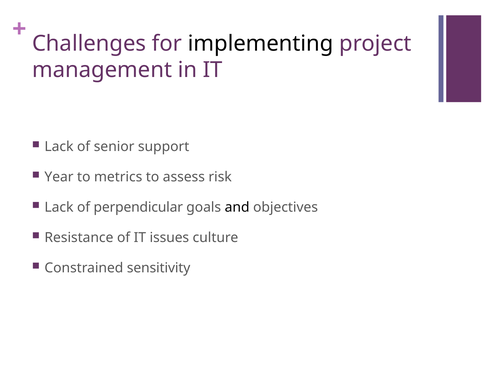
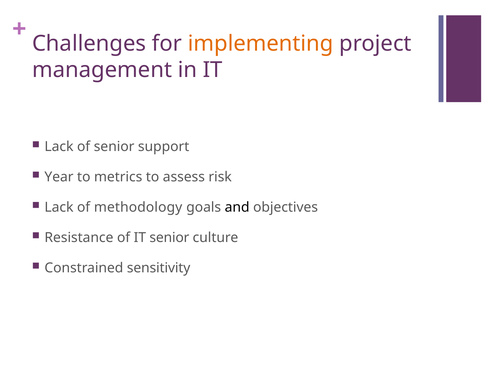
implementing colour: black -> orange
perpendicular: perpendicular -> methodology
IT issues: issues -> senior
